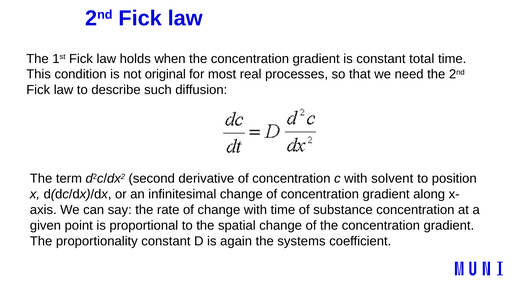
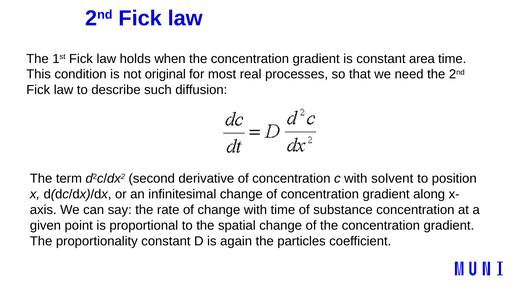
total: total -> area
systems: systems -> particles
